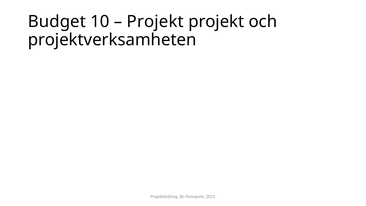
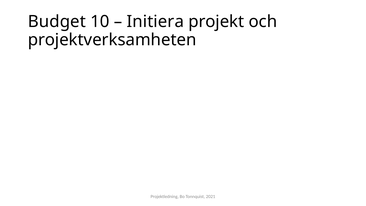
Projekt at (155, 22): Projekt -> Initiera
